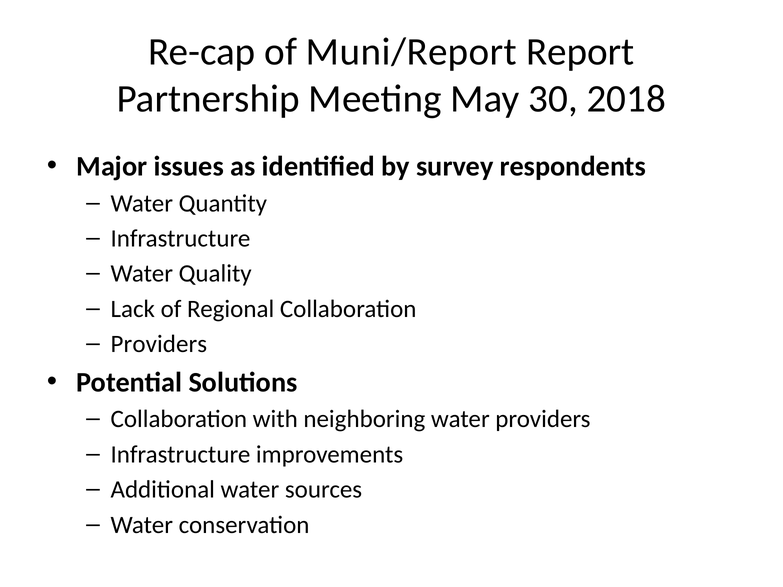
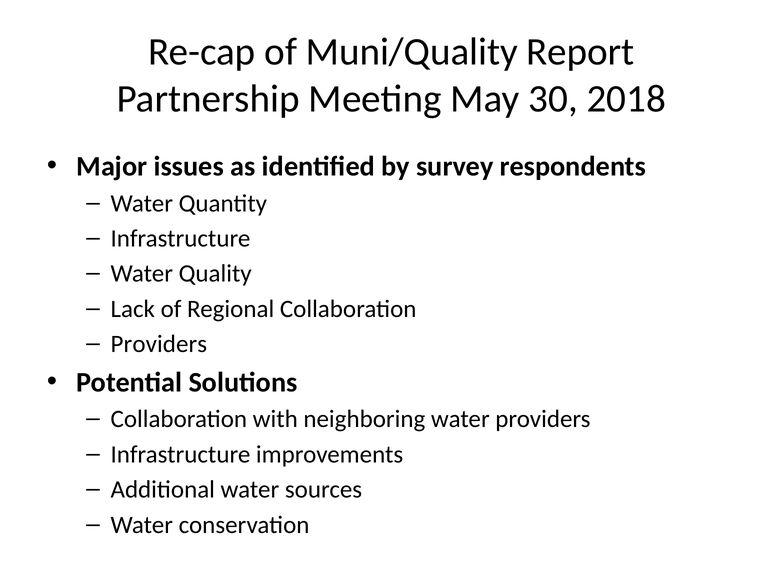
Muni/Report: Muni/Report -> Muni/Quality
